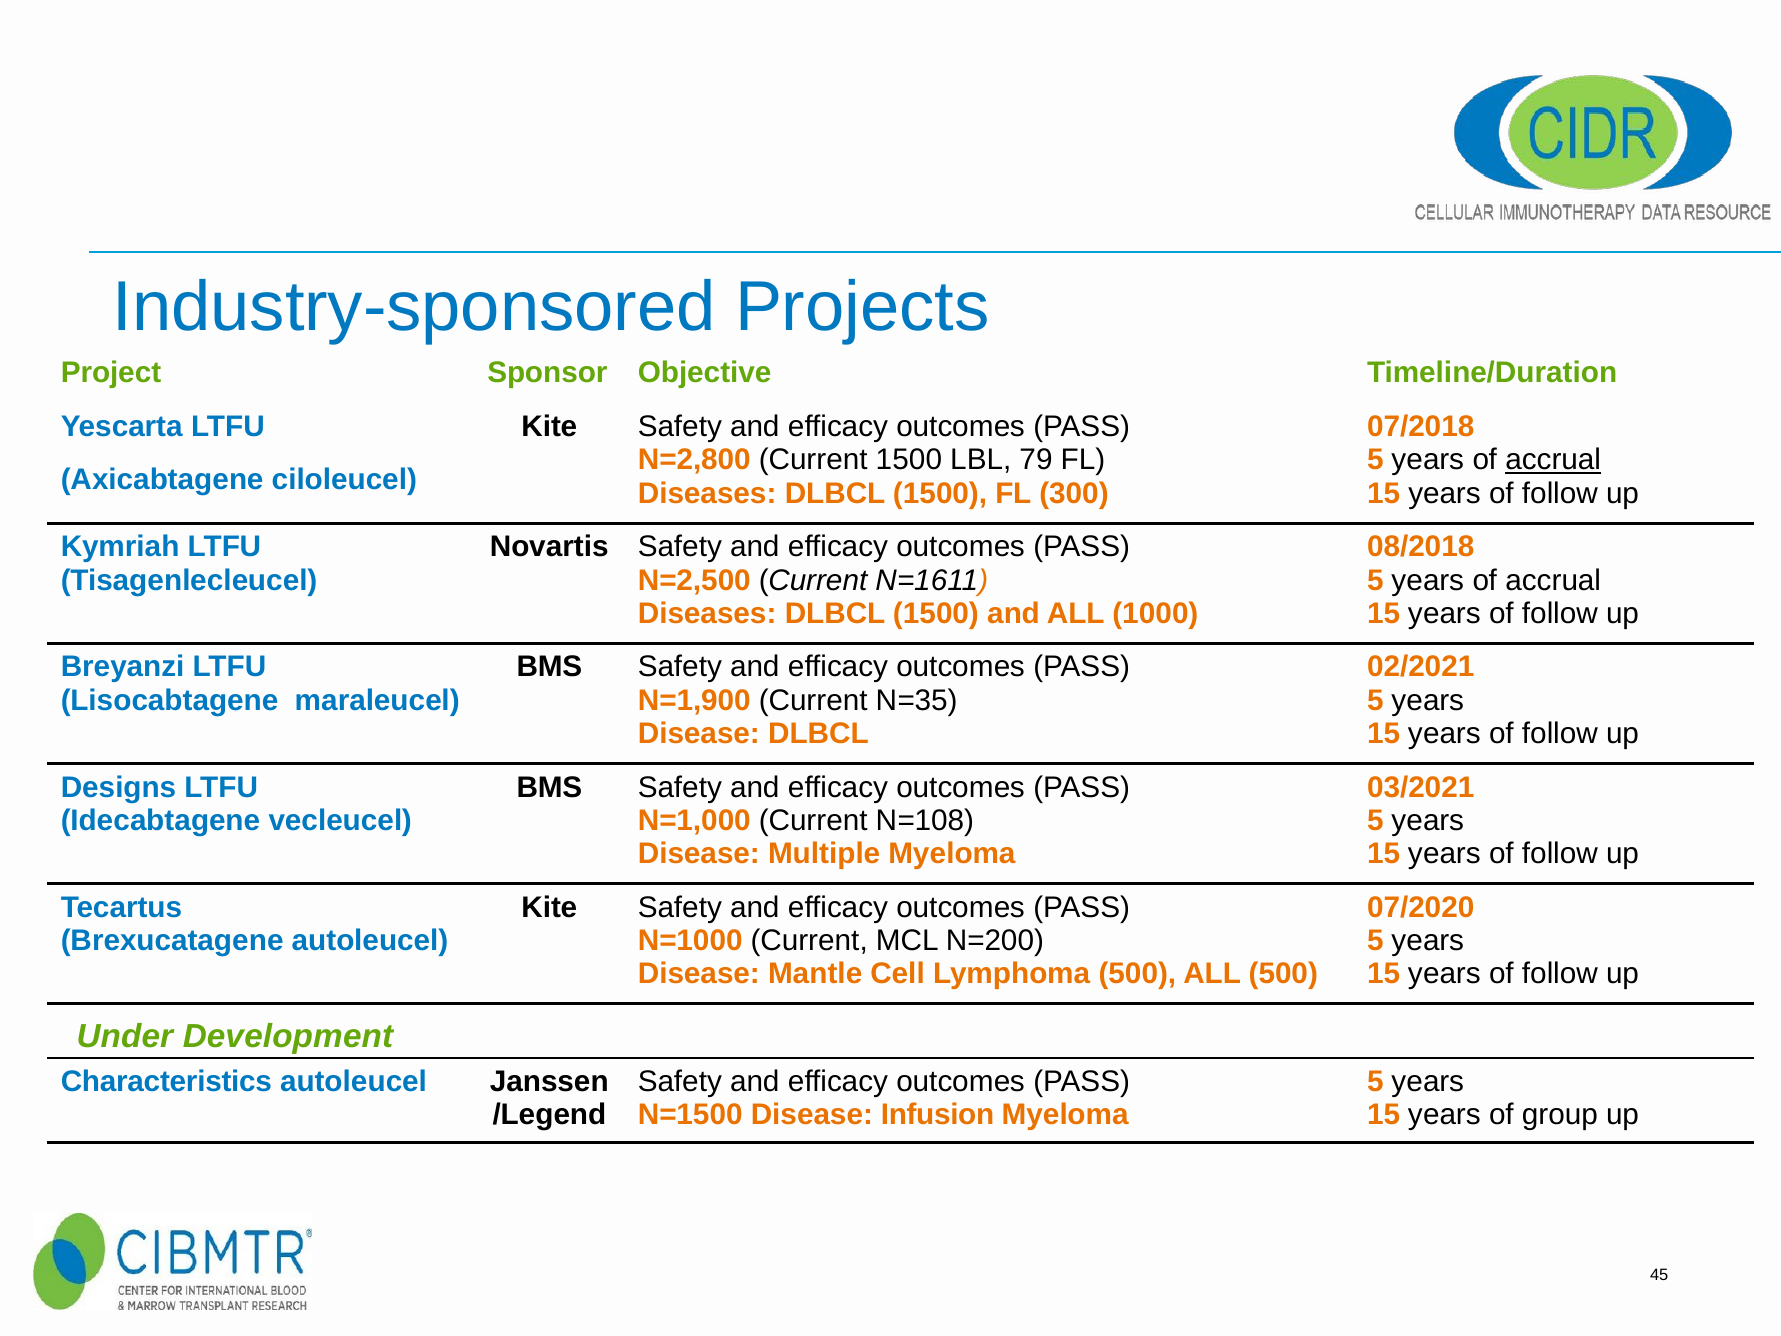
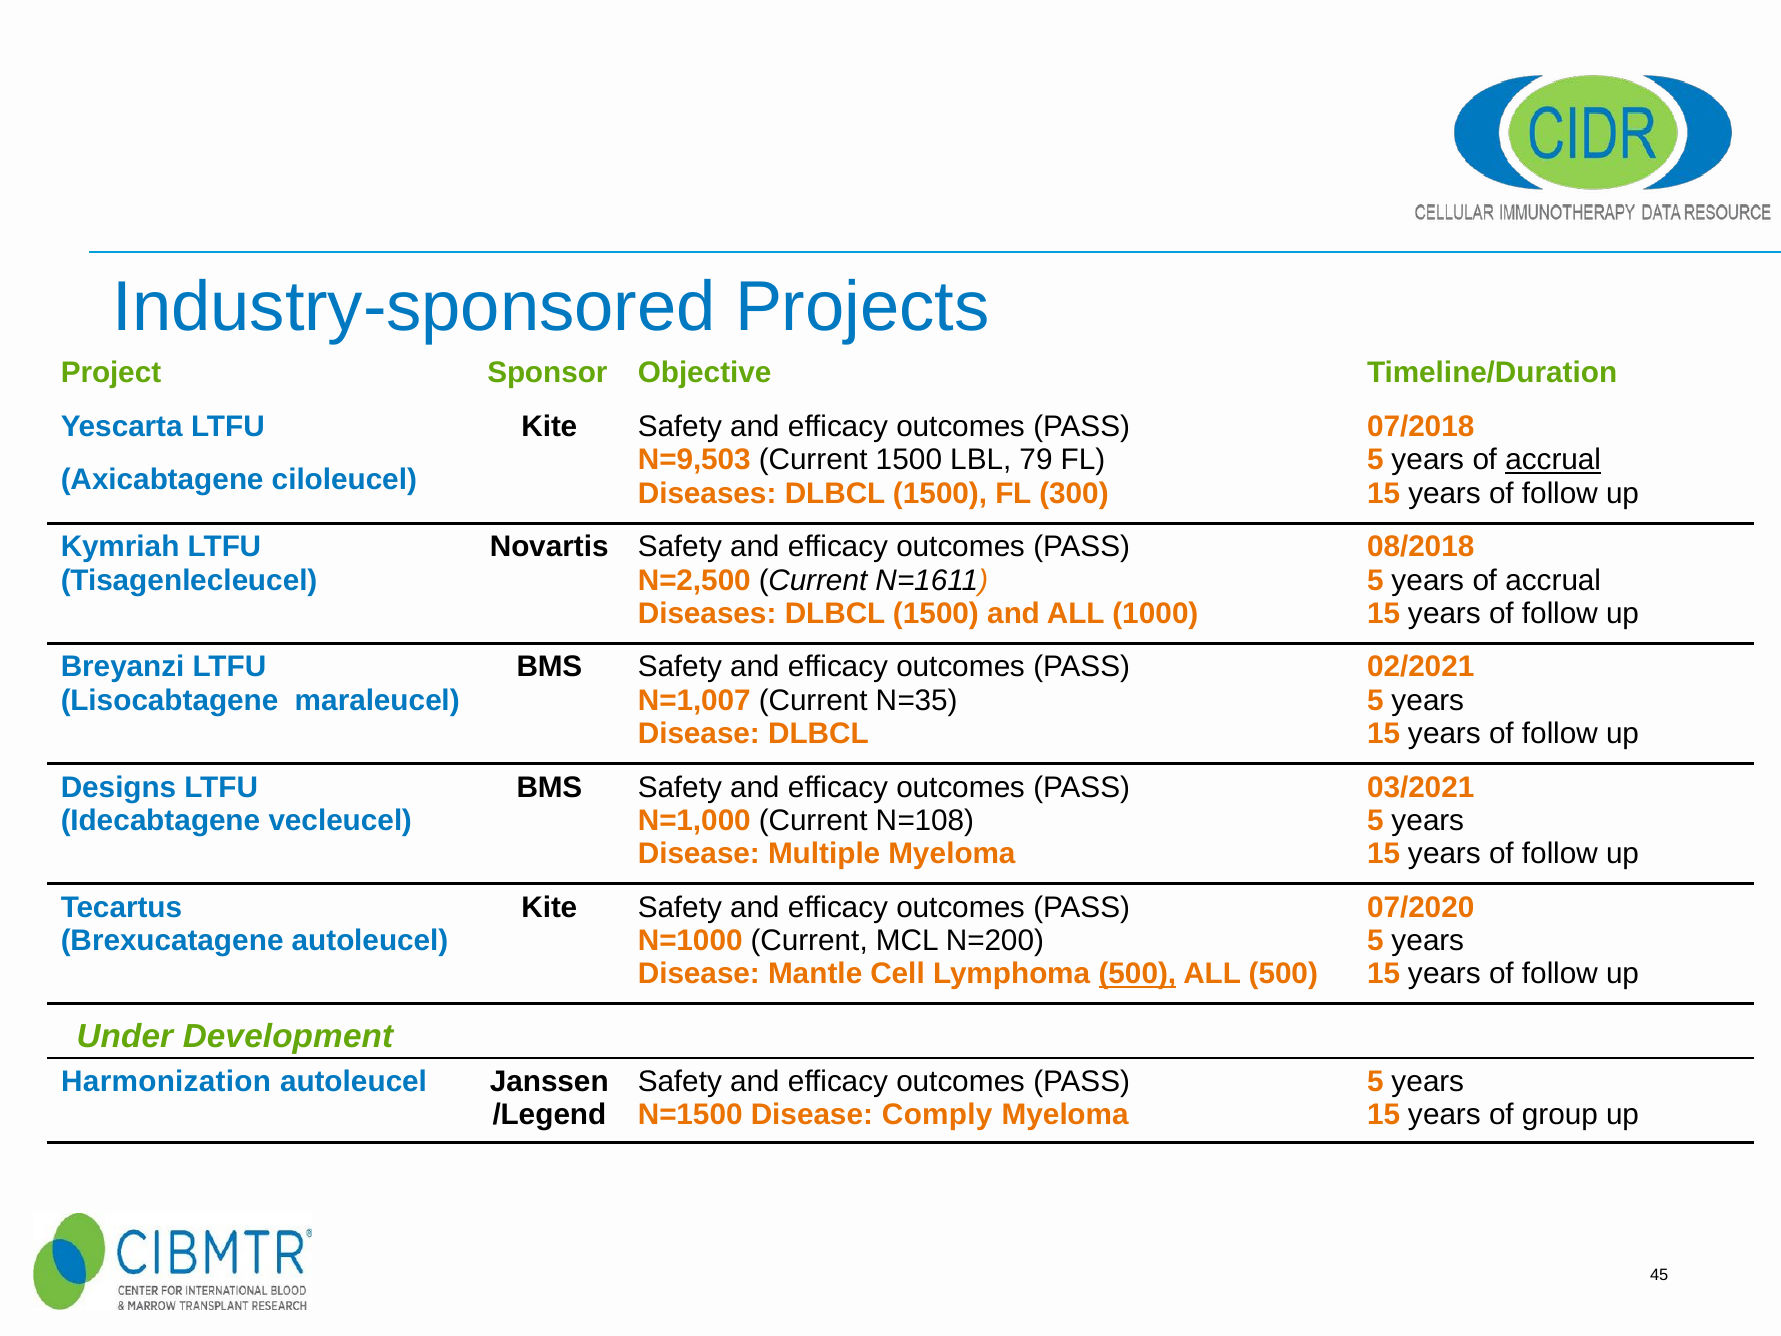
N=2,800: N=2,800 -> N=9,503
N=1,900: N=1,900 -> N=1,007
500 at (1137, 974) underline: none -> present
Characteristics: Characteristics -> Harmonization
Infusion: Infusion -> Comply
